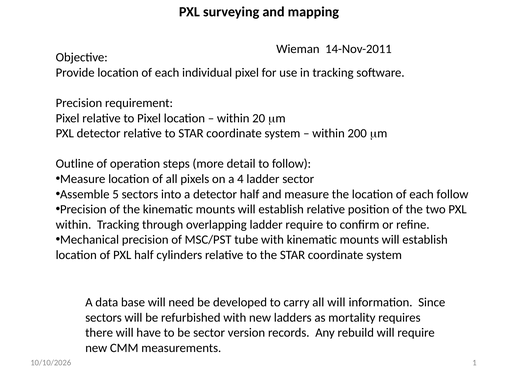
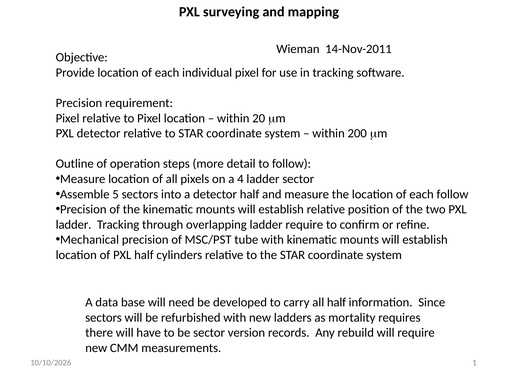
within at (73, 225): within -> ladder
all will: will -> half
